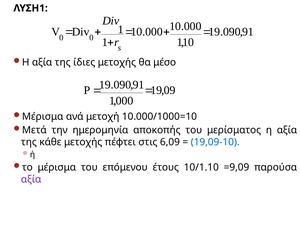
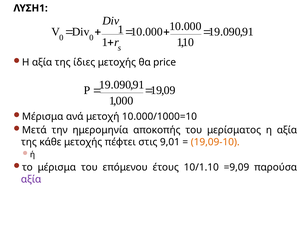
μέσο: μέσο -> price
6,09: 6,09 -> 9,01
19,09-10 colour: blue -> orange
